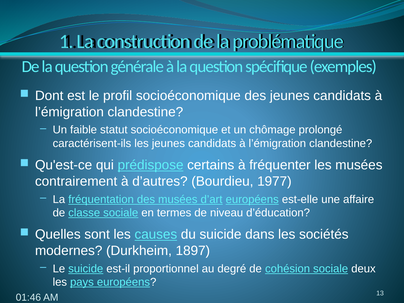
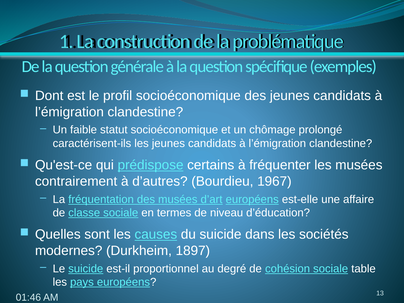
1977: 1977 -> 1967
deux: deux -> table
